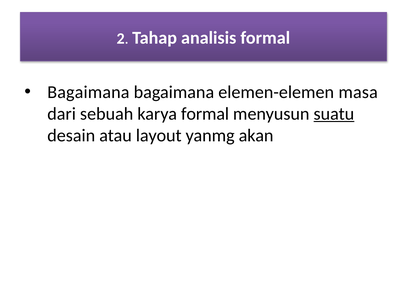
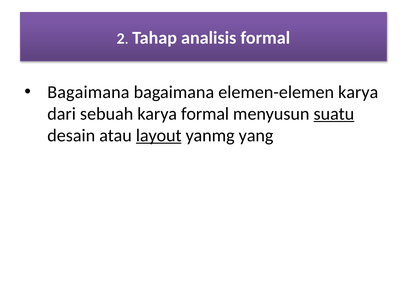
elemen-elemen masa: masa -> karya
layout underline: none -> present
akan: akan -> yang
